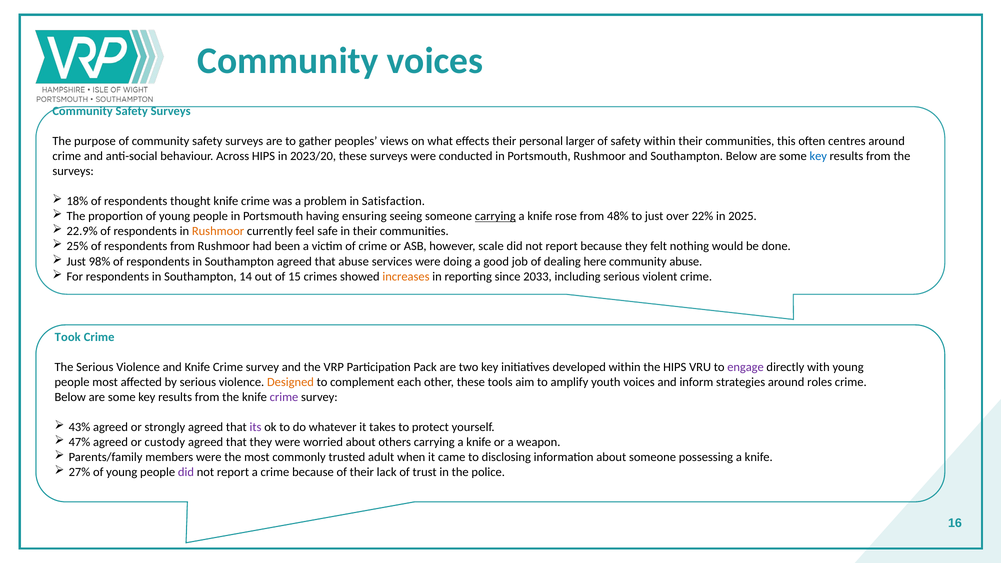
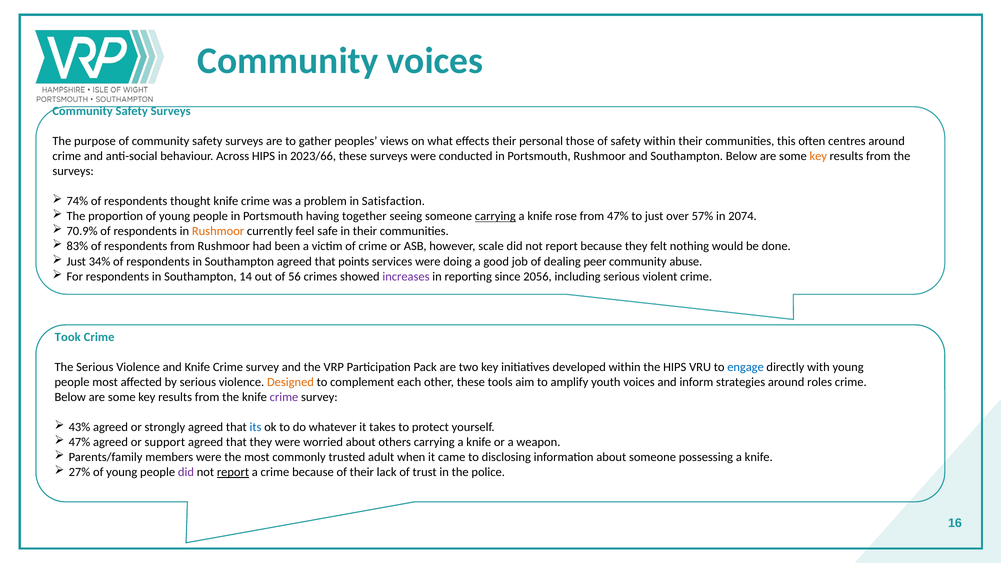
larger: larger -> those
2023/20: 2023/20 -> 2023/66
key at (818, 156) colour: blue -> orange
18%: 18% -> 74%
ensuring: ensuring -> together
from 48%: 48% -> 47%
22%: 22% -> 57%
2025: 2025 -> 2074
22.9%: 22.9% -> 70.9%
25%: 25% -> 83%
98%: 98% -> 34%
that abuse: abuse -> points
here: here -> peer
15: 15 -> 56
increases colour: orange -> purple
2033: 2033 -> 2056
engage colour: purple -> blue
its colour: purple -> blue
custody: custody -> support
report at (233, 472) underline: none -> present
